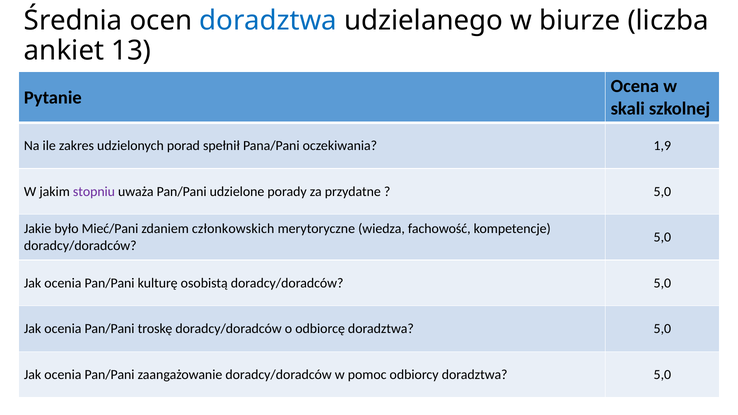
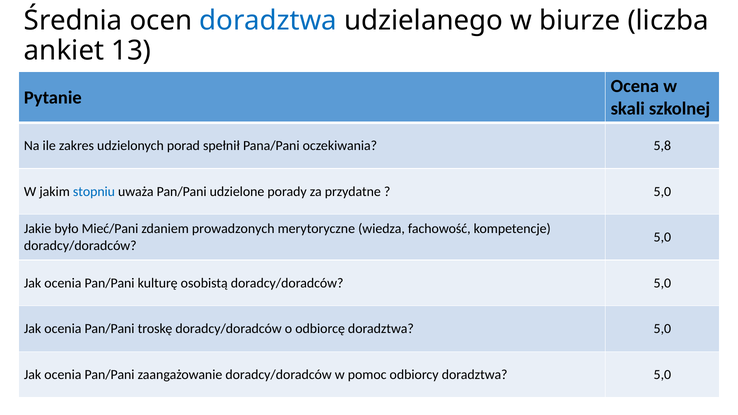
1,9: 1,9 -> 5,8
stopniu colour: purple -> blue
członkowskich: członkowskich -> prowadzonych
